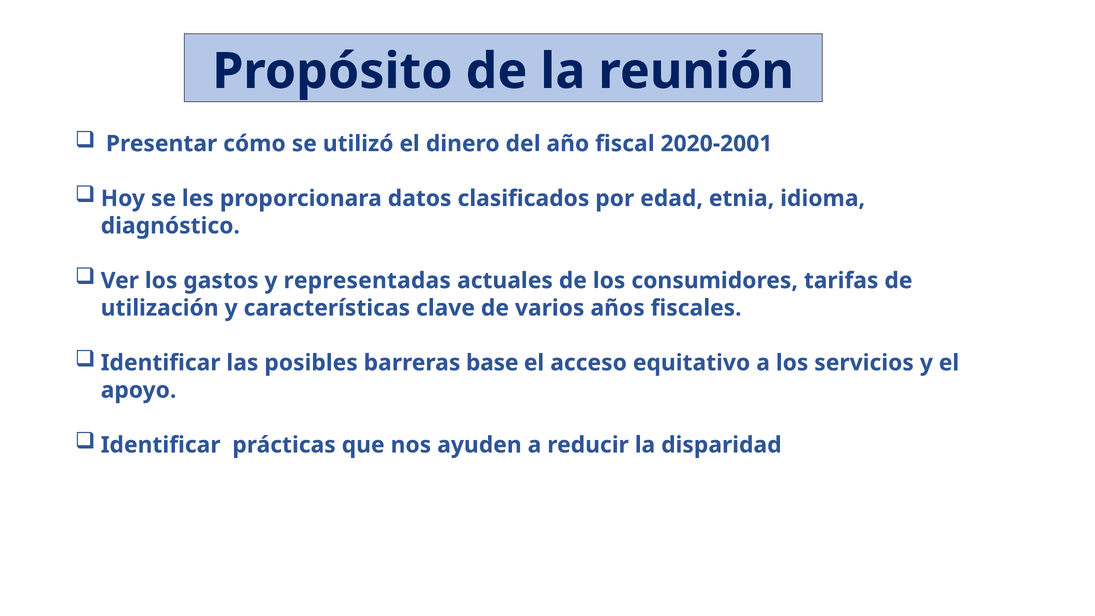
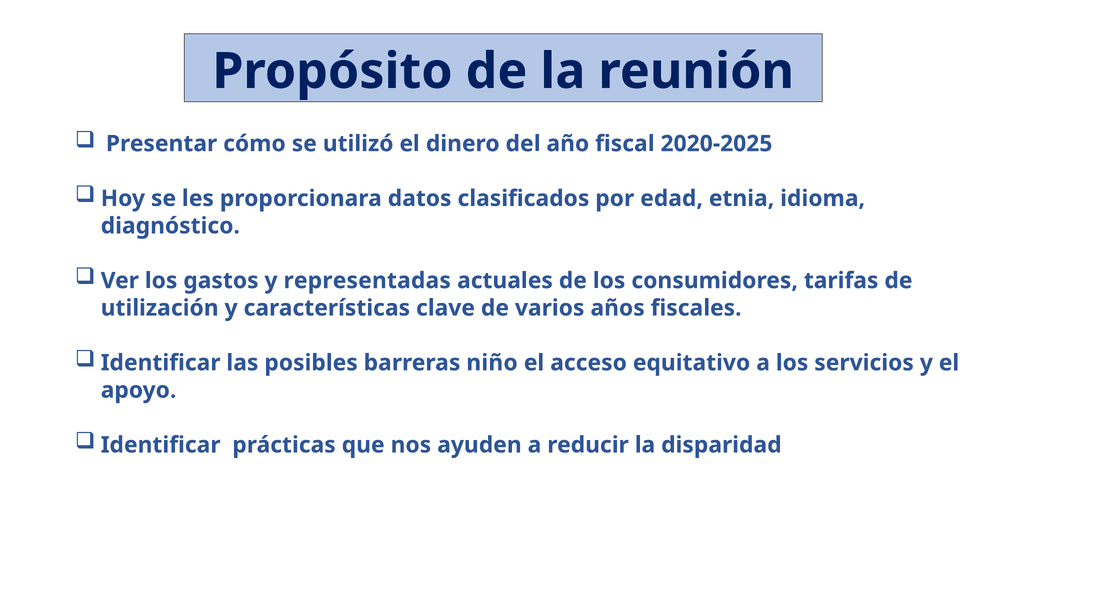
2020-2001: 2020-2001 -> 2020-2025
base: base -> niño
